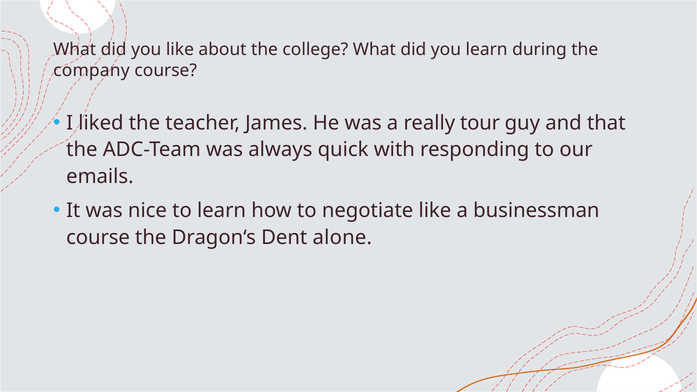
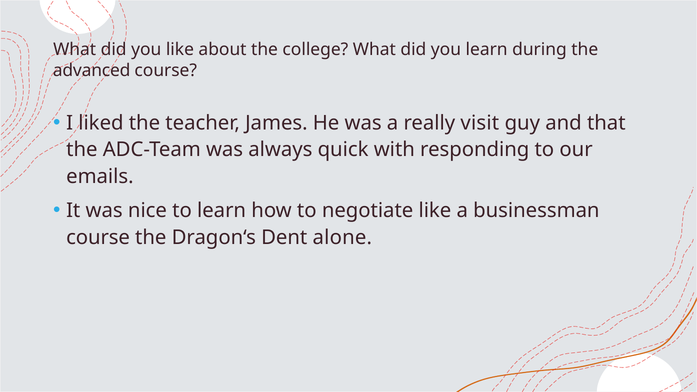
company: company -> advanced
tour: tour -> visit
